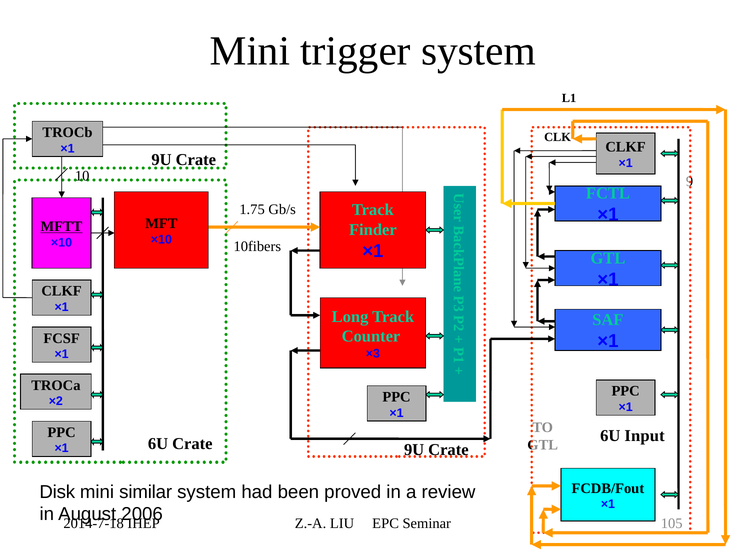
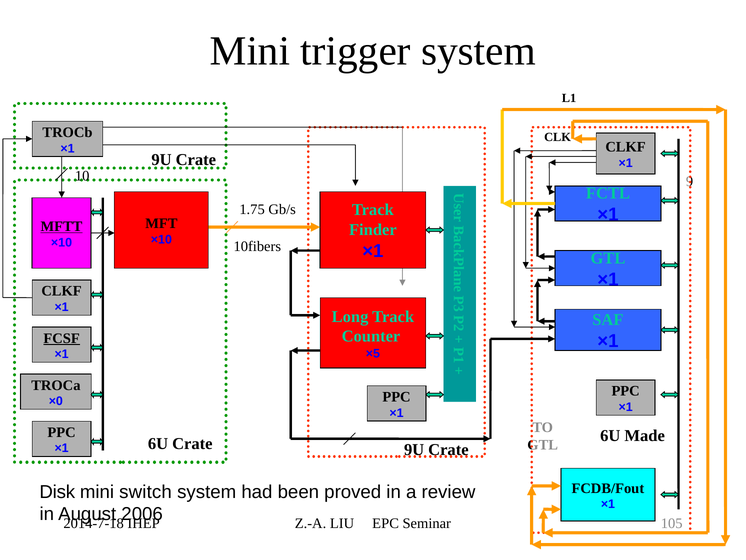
FCSF underline: none -> present
×3: ×3 -> ×5
×2: ×2 -> ×0
Input: Input -> Made
similar: similar -> switch
